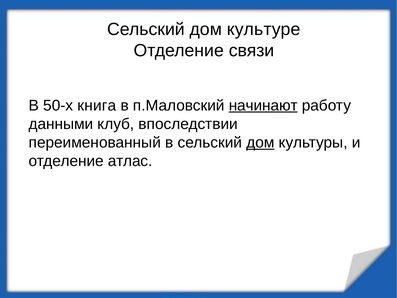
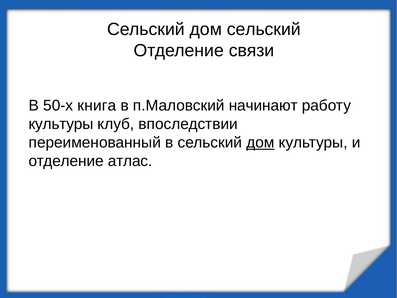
дом культуре: культуре -> сельский
начинают underline: present -> none
данными at (61, 124): данными -> культуры
